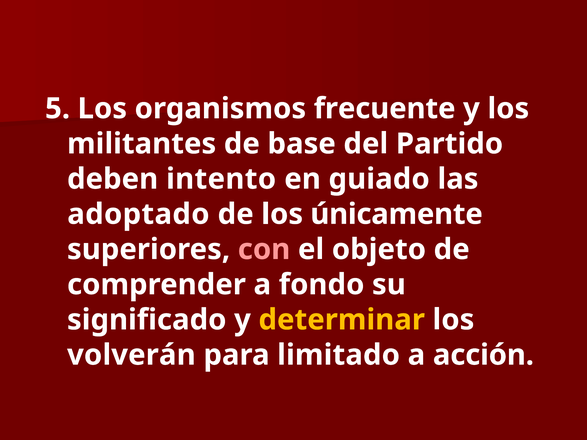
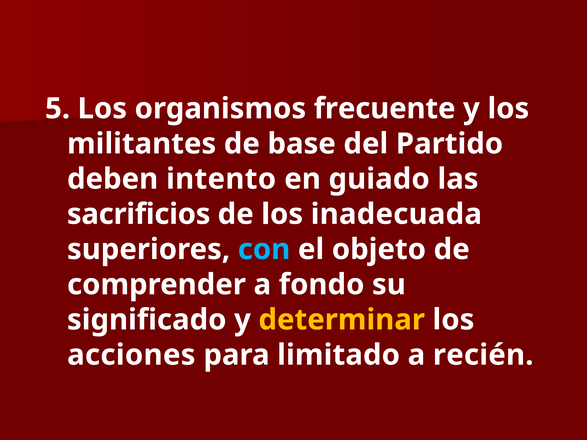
adoptado: adoptado -> sacrificios
únicamente: únicamente -> inadecuada
con colour: pink -> light blue
volverán: volverán -> acciones
acción: acción -> recién
